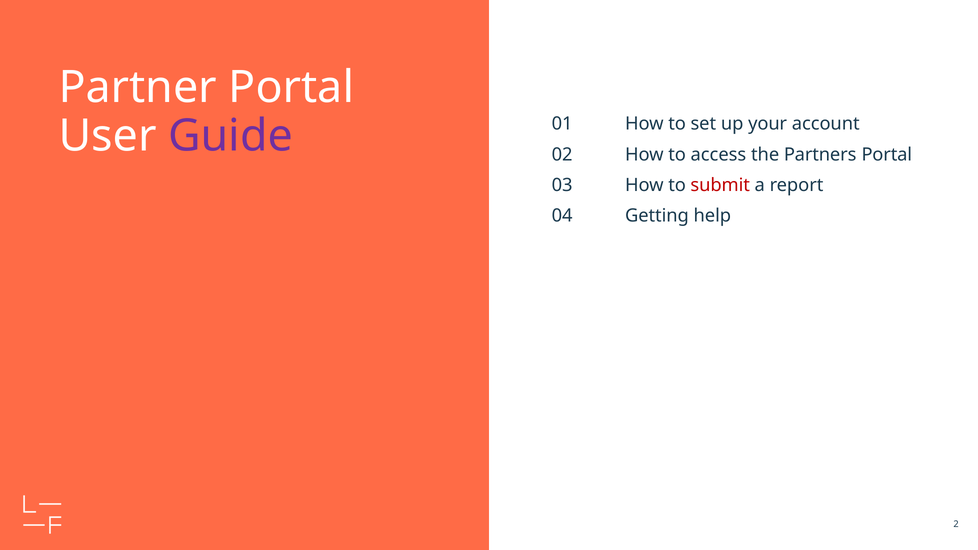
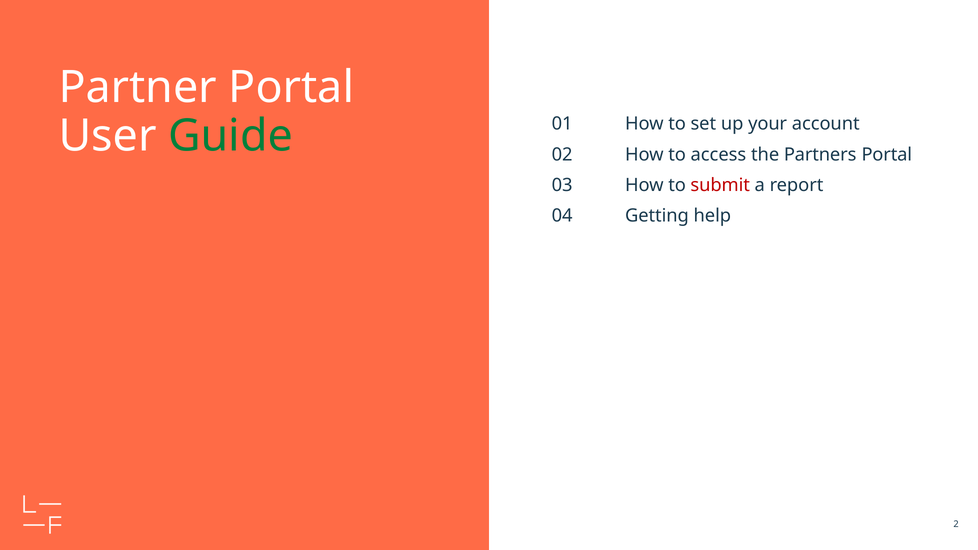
Guide colour: purple -> green
